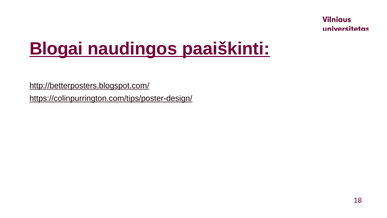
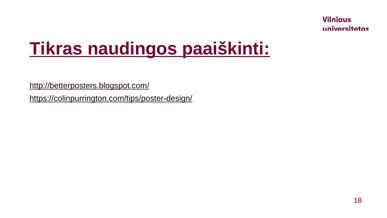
Blogai: Blogai -> Tikras
